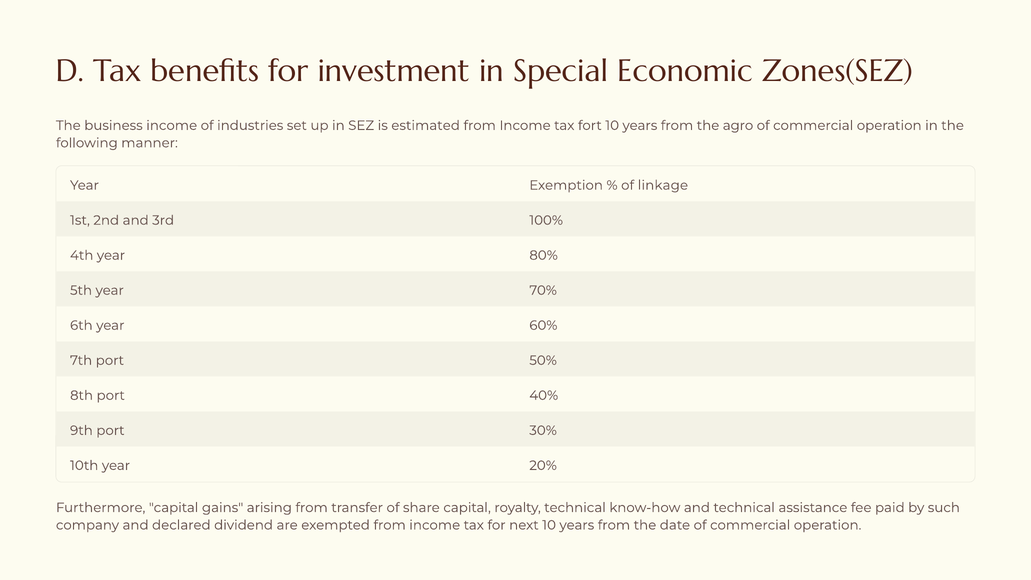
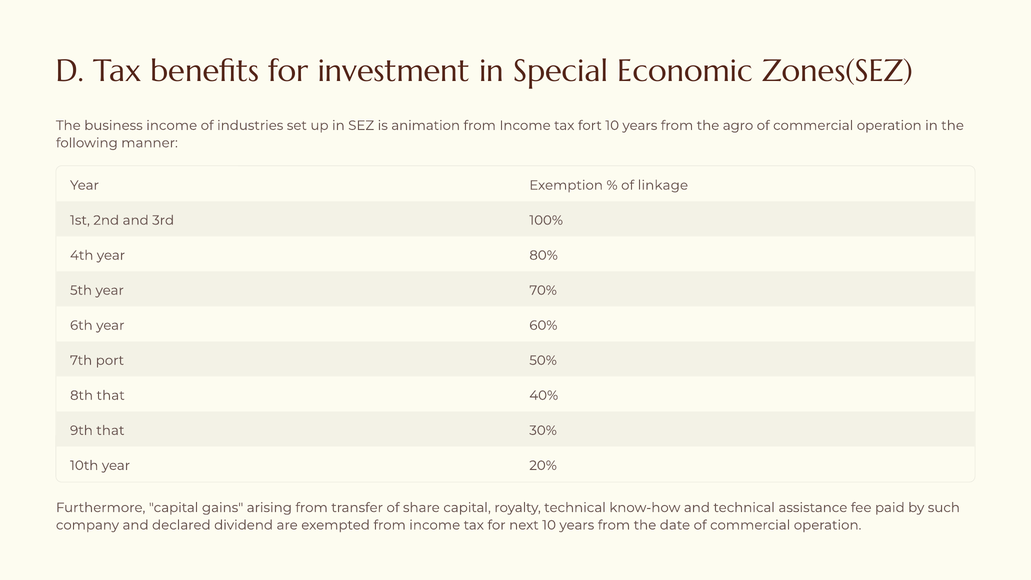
estimated: estimated -> animation
8th port: port -> that
9th port: port -> that
